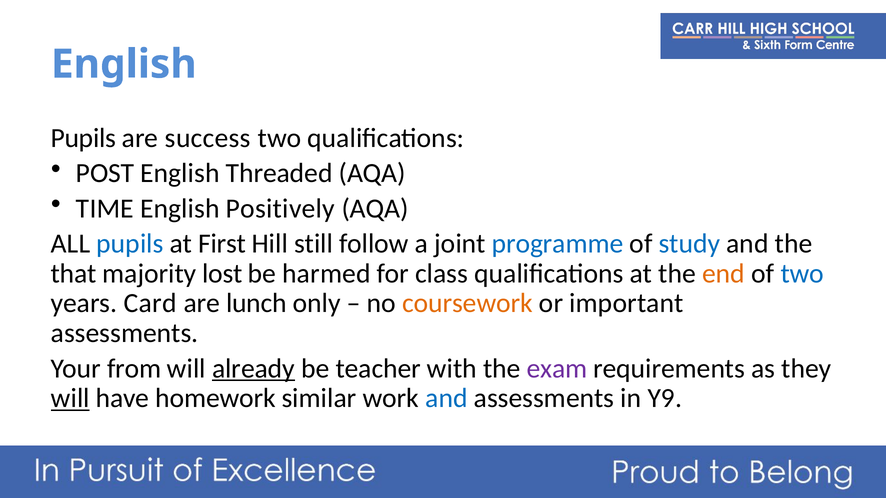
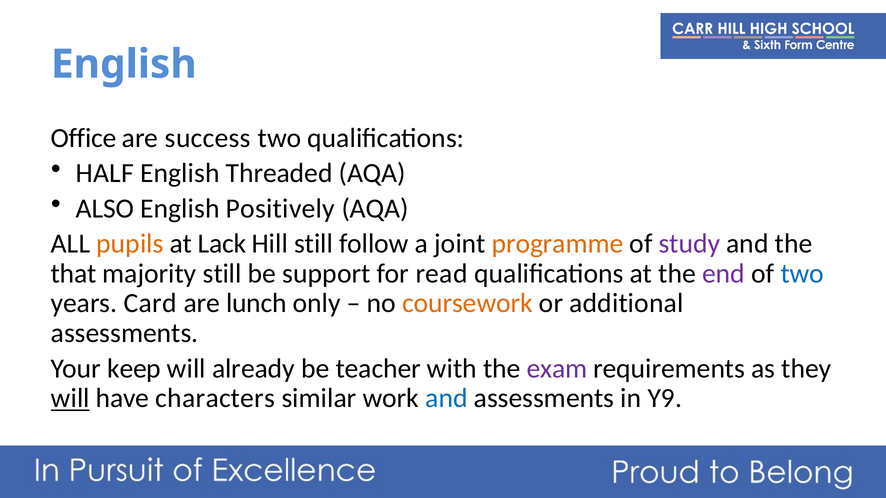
Pupils at (83, 138): Pupils -> Office
POST: POST -> HALF
TIME: TIME -> ALSO
pupils at (130, 244) colour: blue -> orange
First: First -> Lack
programme colour: blue -> orange
study colour: blue -> purple
majority lost: lost -> still
harmed: harmed -> support
class: class -> read
end colour: orange -> purple
important: important -> additional
from: from -> keep
already underline: present -> none
homework: homework -> characters
